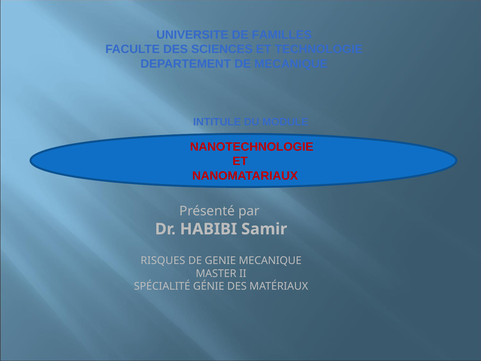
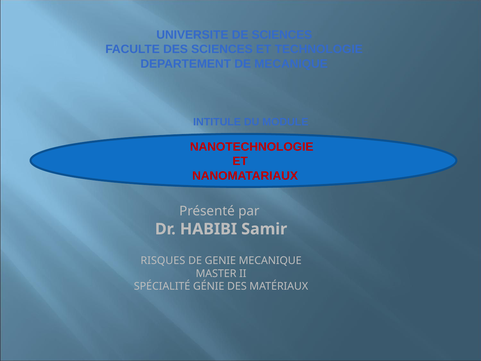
DE FAMILLES: FAMILLES -> SCIENCES
